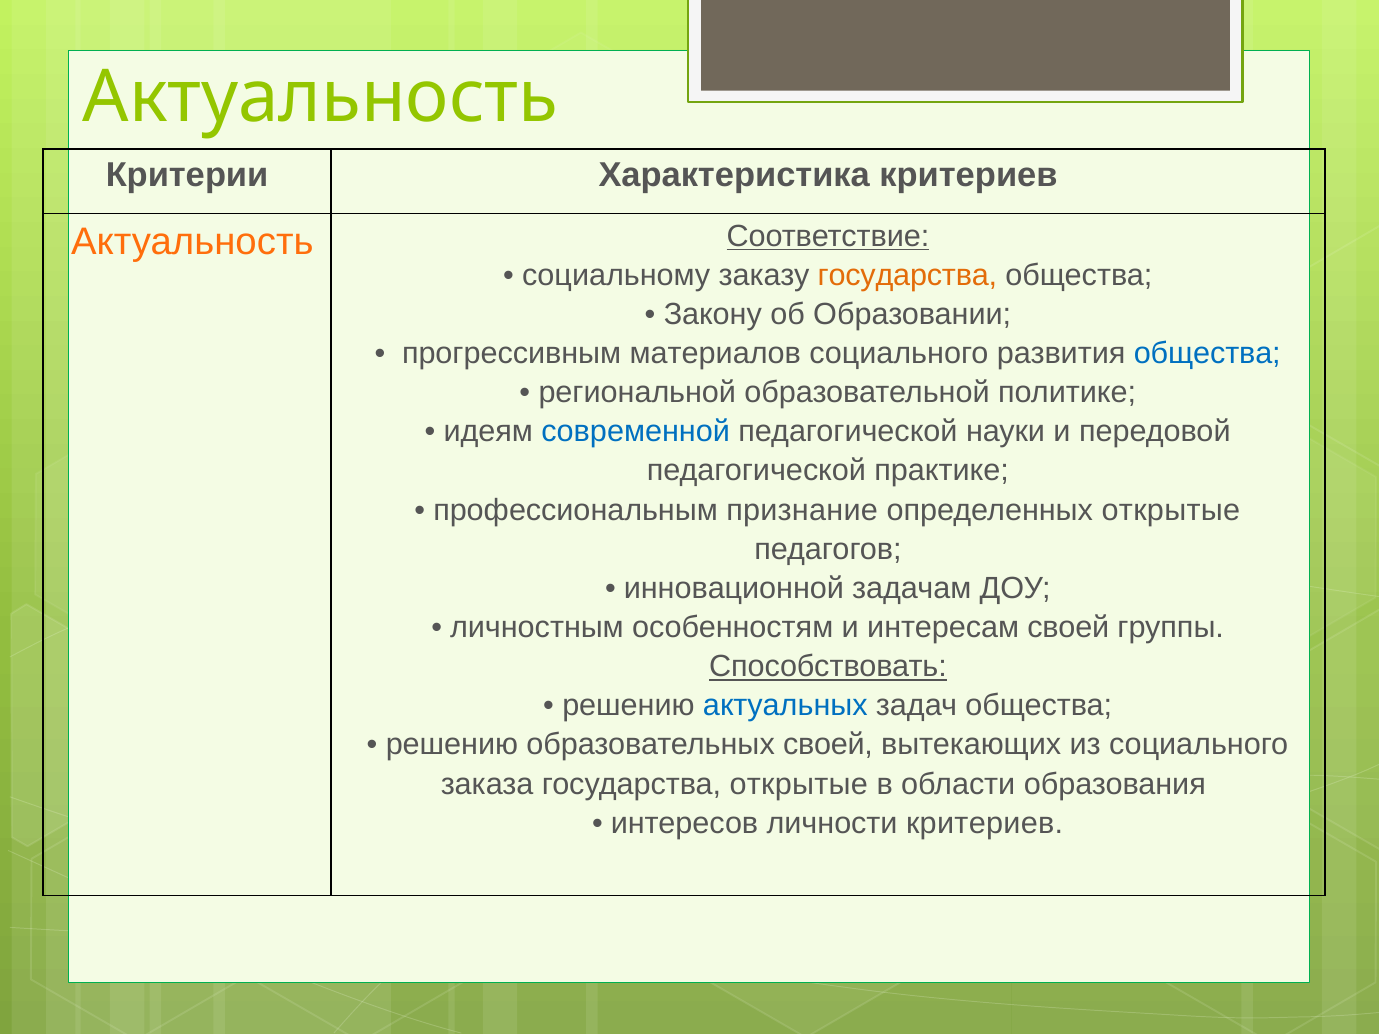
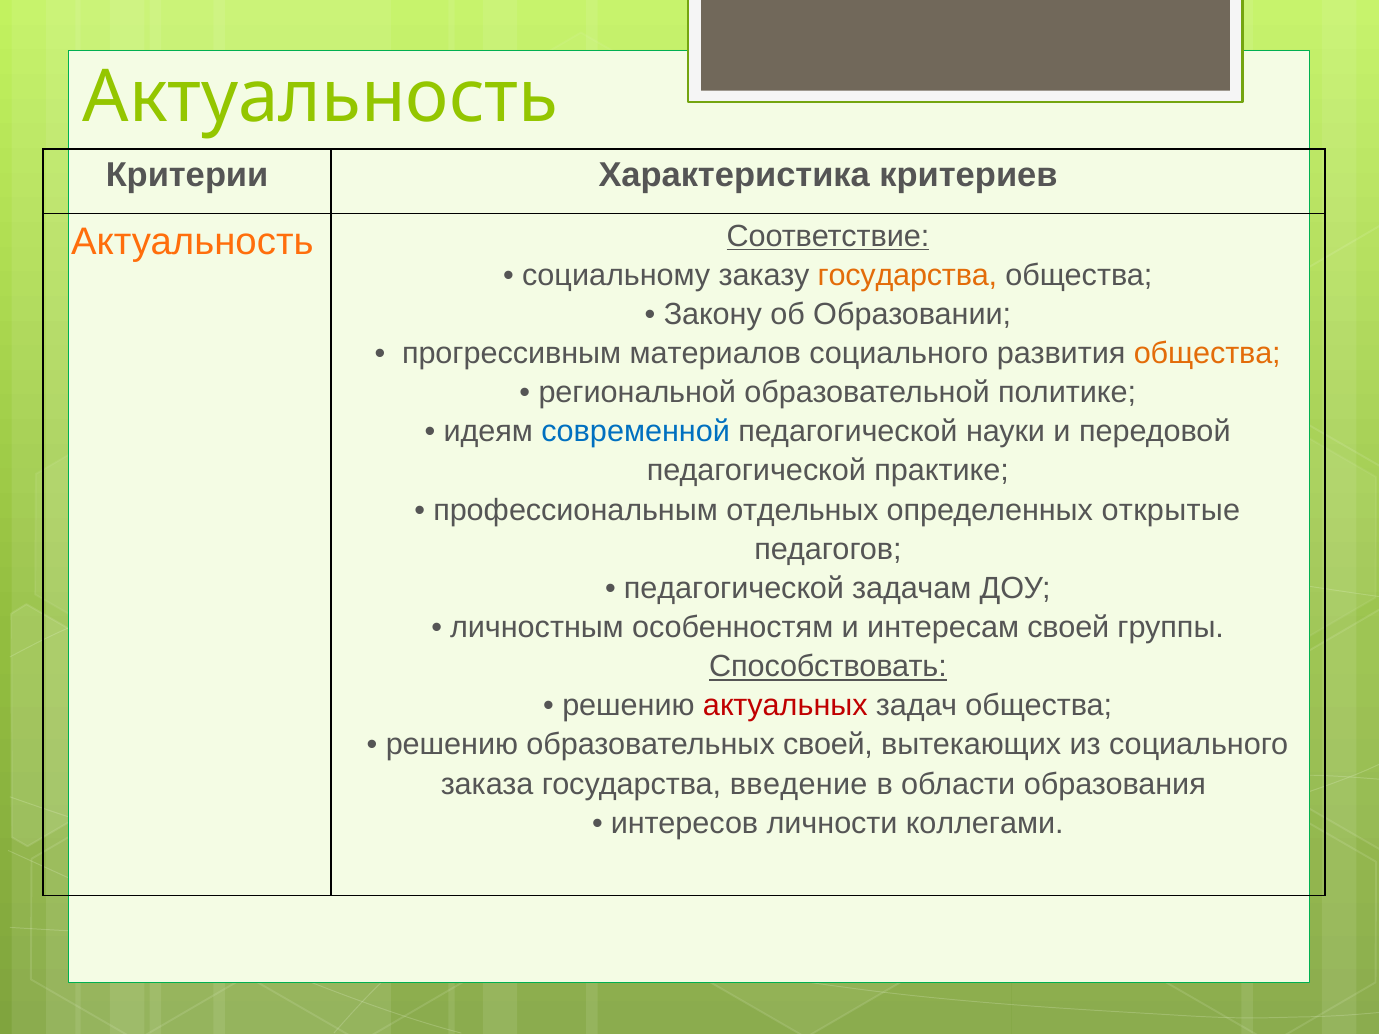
общества at (1207, 354) colour: blue -> orange
признание: признание -> отдельных
инновационной at (734, 588): инновационной -> педагогической
актуальных colour: blue -> red
государства открытые: открытые -> введение
личности критериев: критериев -> коллегами
